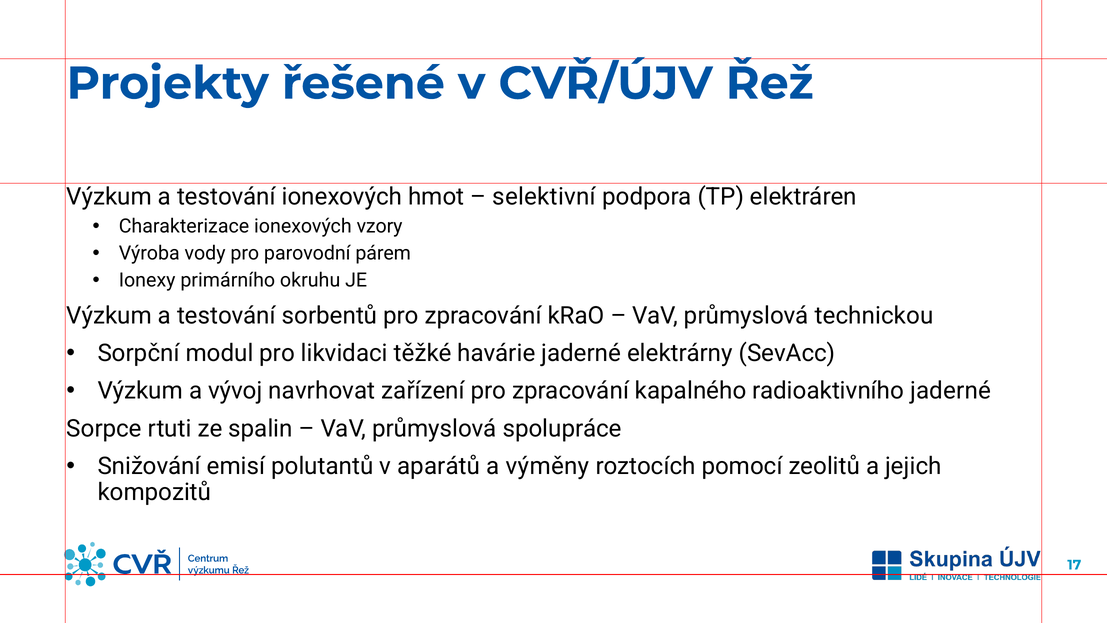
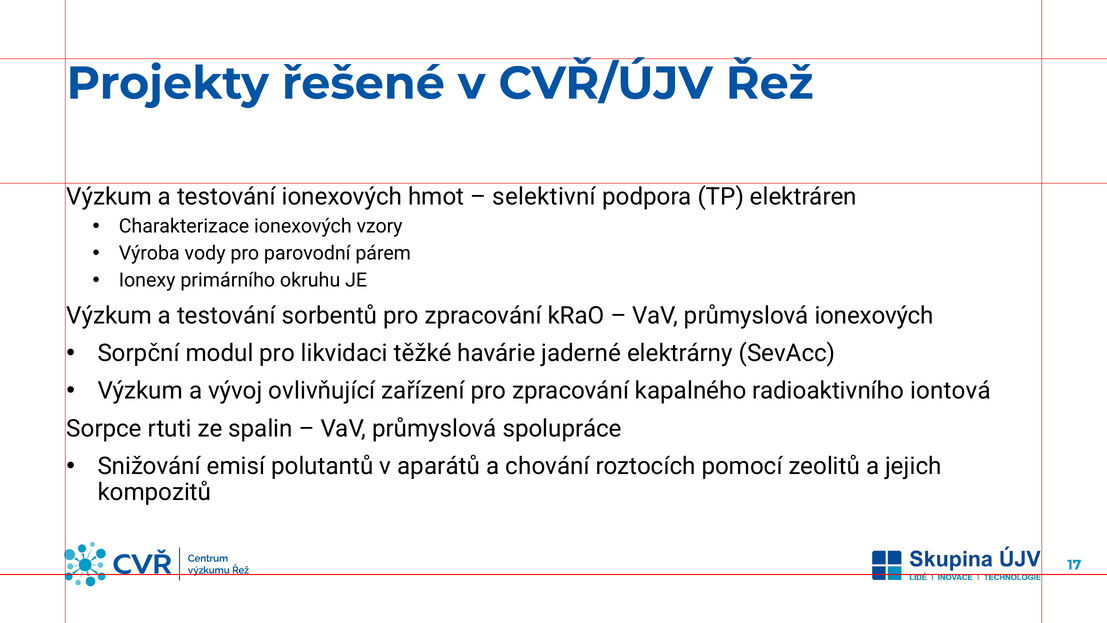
průmyslová technickou: technickou -> ionexových
navrhovat: navrhovat -> ovlivňující
radioaktivního jaderné: jaderné -> iontová
výměny: výměny -> chování
